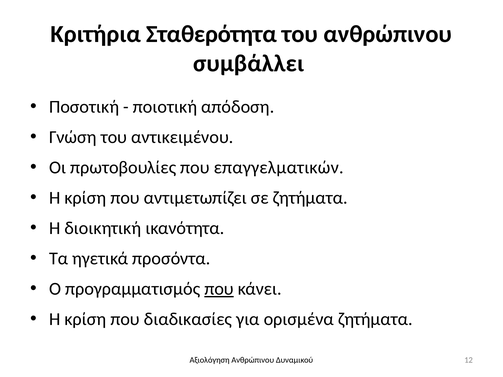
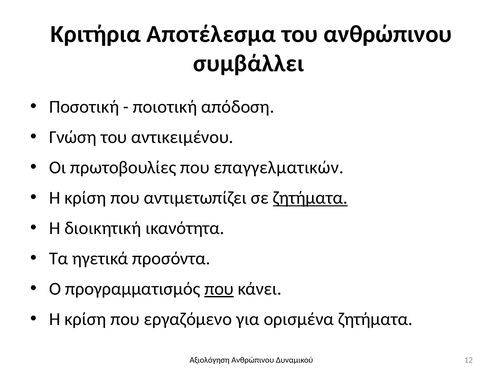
Σταθερότητα: Σταθερότητα -> Αποτέλεσμα
ζητήματα at (310, 198) underline: none -> present
διαδικασίες: διαδικασίες -> εργαζόμενο
